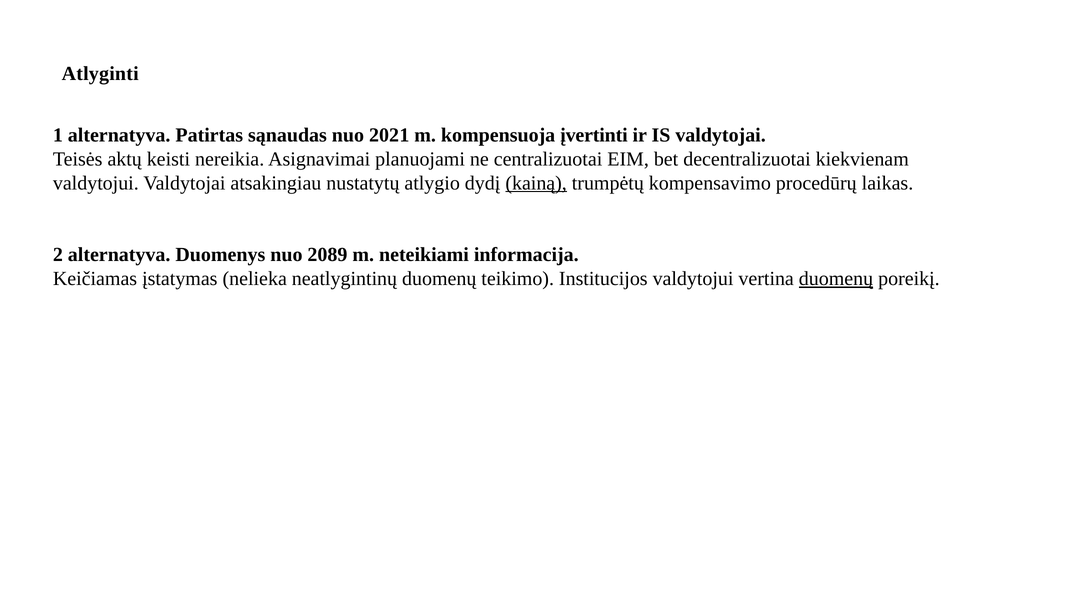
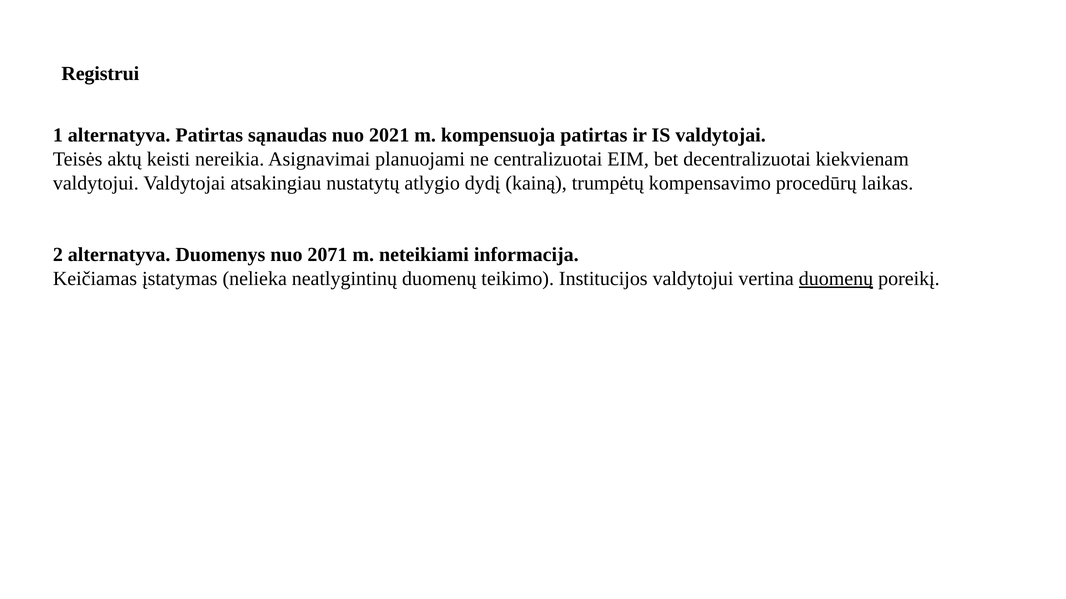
Atlyginti: Atlyginti -> Registrui
kompensuoja įvertinti: įvertinti -> patirtas
kainą underline: present -> none
2089: 2089 -> 2071
